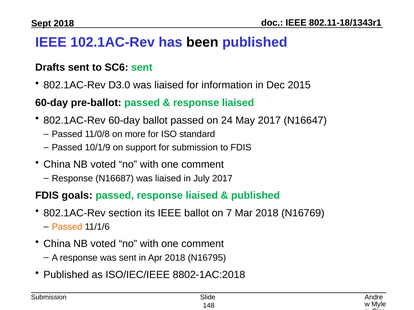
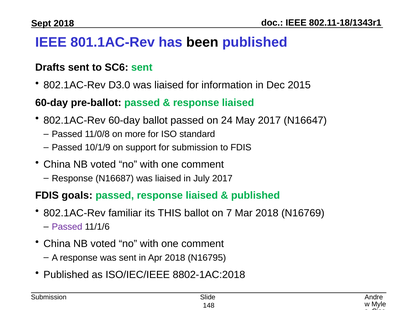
102.1AC-Rev: 102.1AC-Rev -> 801.1AC-Rev
section: section -> familiar
its IEEE: IEEE -> THIS
Passed at (67, 227) colour: orange -> purple
